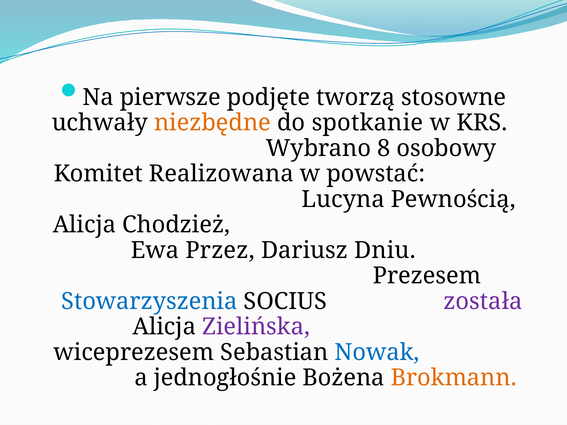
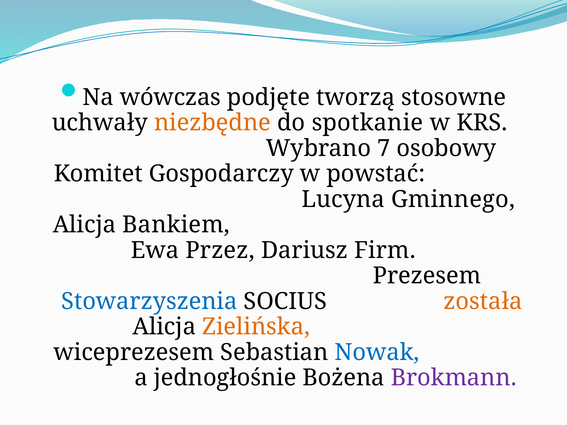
pierwsze: pierwsze -> wówczas
8: 8 -> 7
Realizowana: Realizowana -> Gospodarczy
Pewnością: Pewnością -> Gminnego
Chodzież: Chodzież -> Bankiem
Dniu: Dniu -> Firm
została colour: purple -> orange
Zielińska colour: purple -> orange
Brokmann colour: orange -> purple
